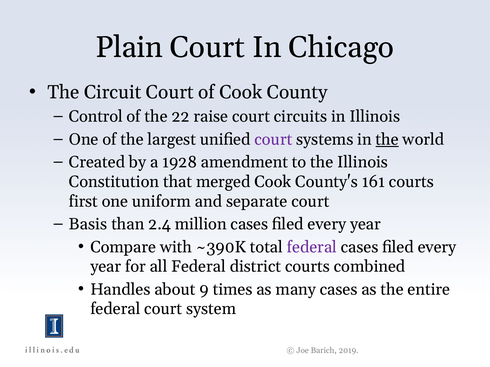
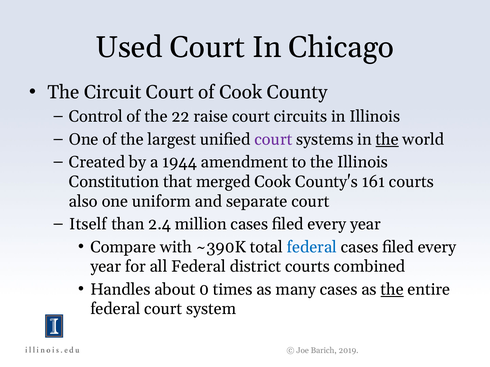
Plain: Plain -> Used
1928: 1928 -> 1944
first: first -> also
Basis: Basis -> Itself
federal at (312, 247) colour: purple -> blue
9: 9 -> 0
the at (392, 290) underline: none -> present
